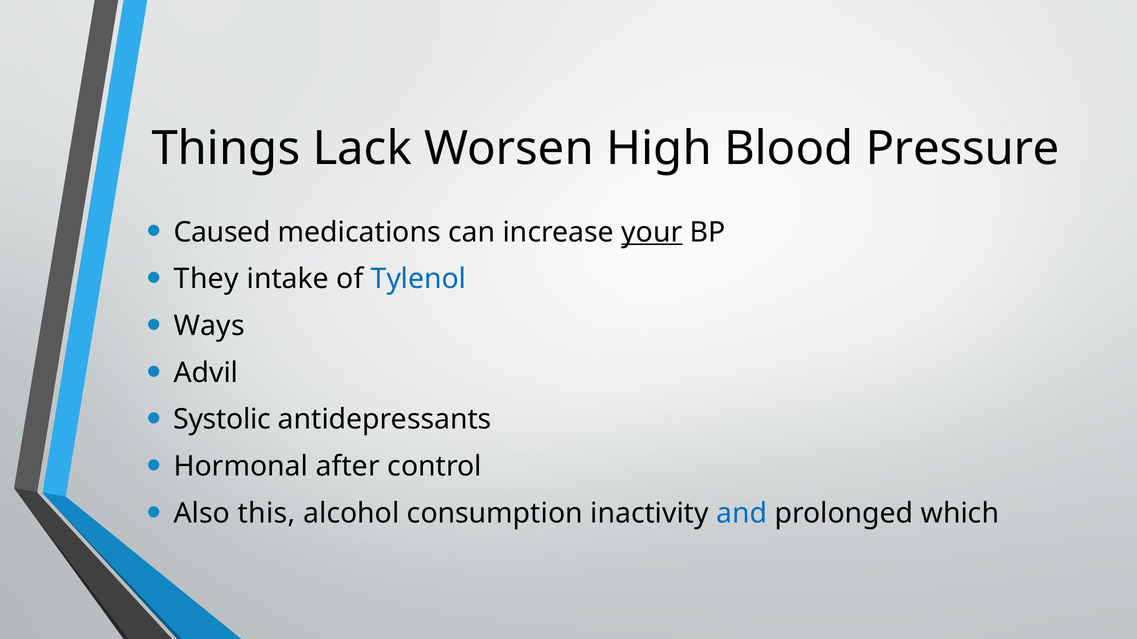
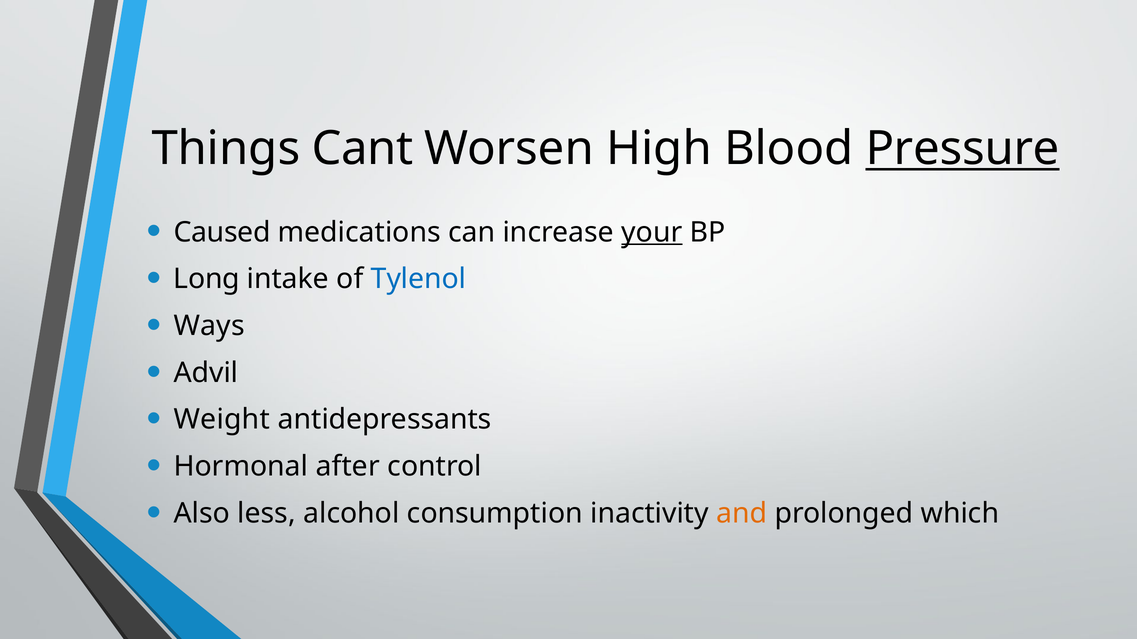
Lack: Lack -> Cant
Pressure underline: none -> present
They: They -> Long
Systolic: Systolic -> Weight
this: this -> less
and colour: blue -> orange
